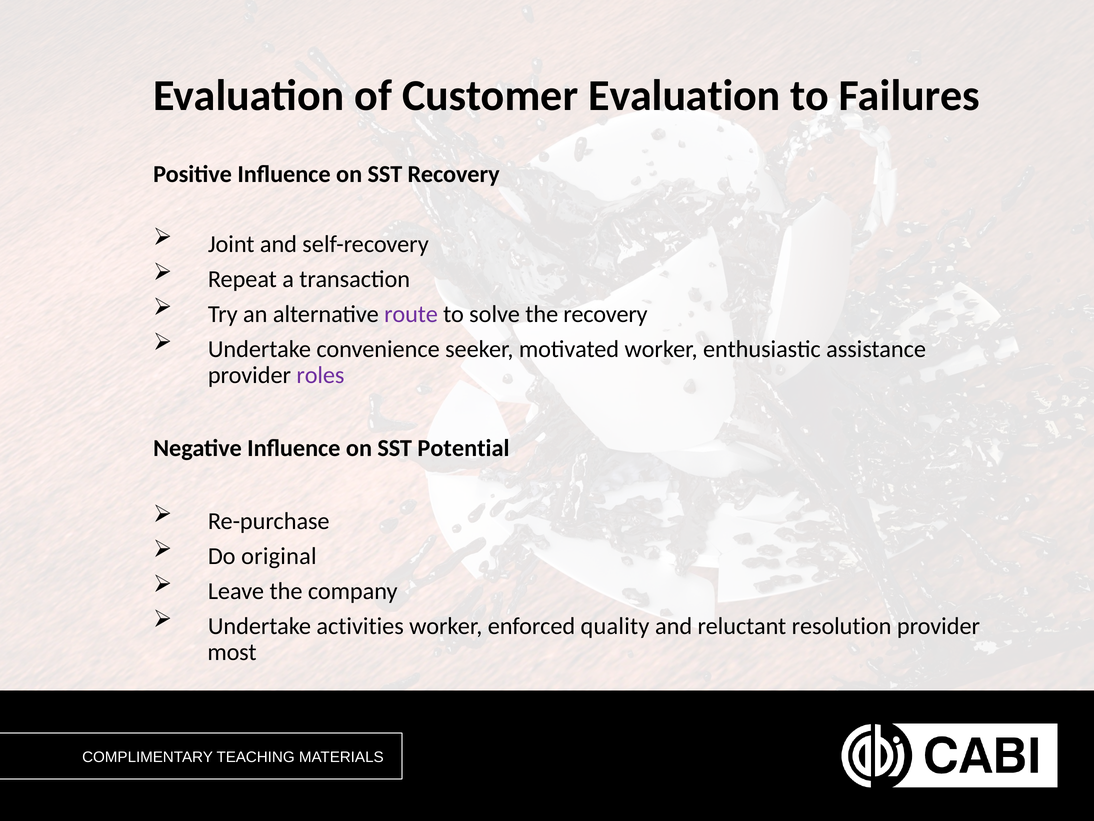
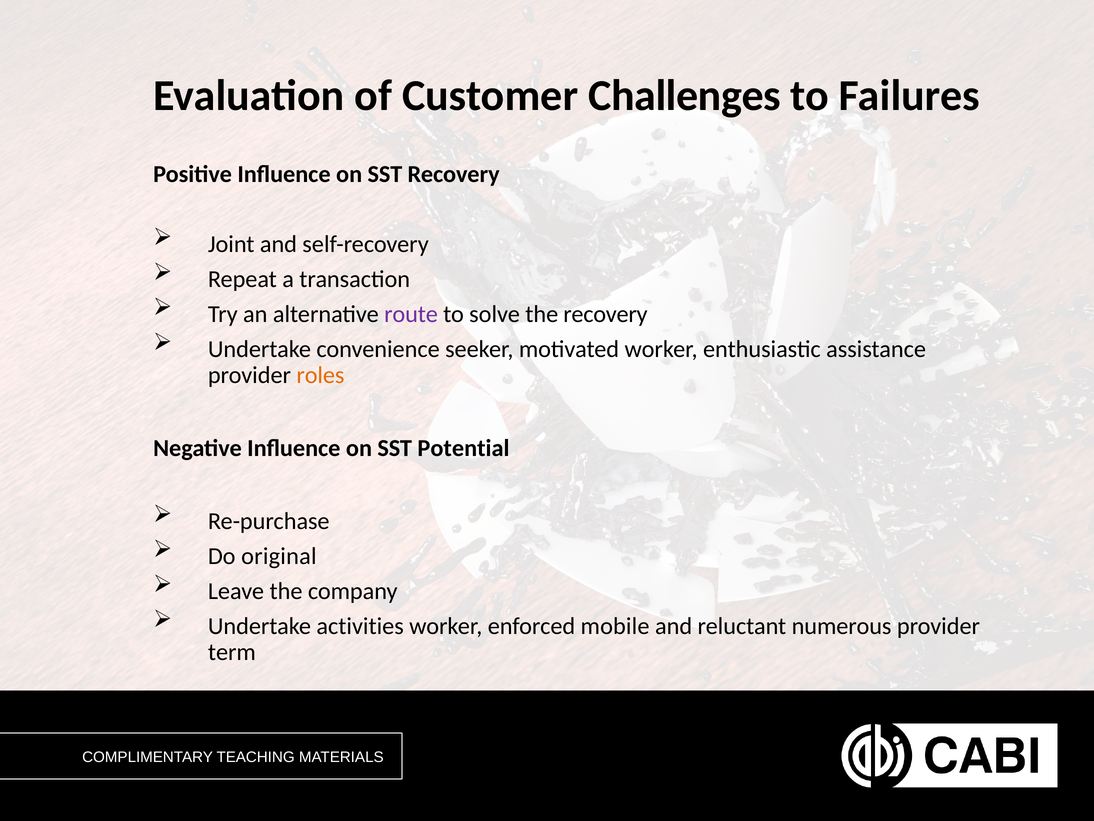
Customer Evaluation: Evaluation -> Challenges
roles colour: purple -> orange
quality: quality -> mobile
resolution: resolution -> numerous
most: most -> term
